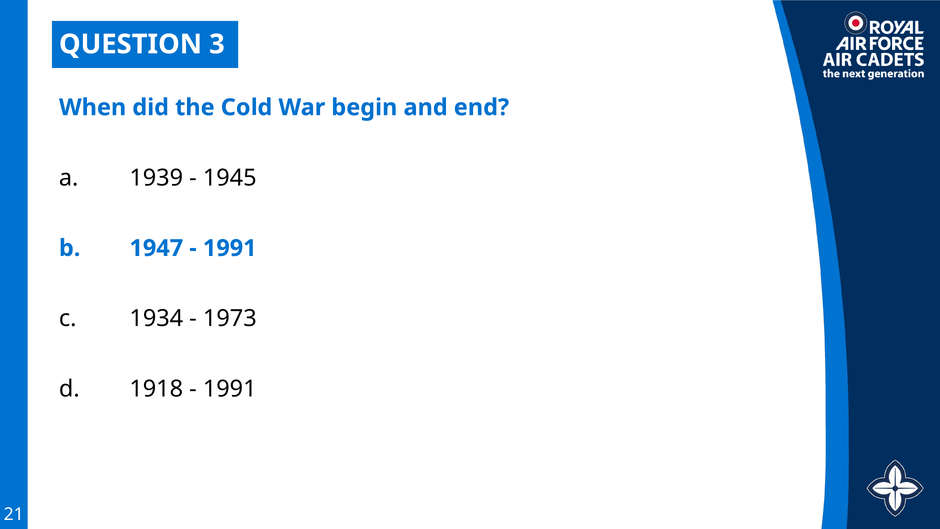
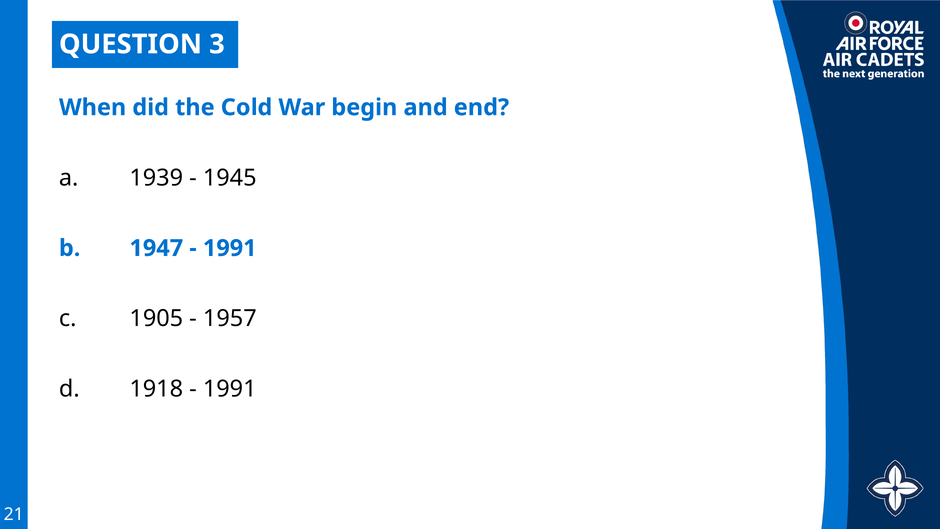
1934: 1934 -> 1905
1973: 1973 -> 1957
